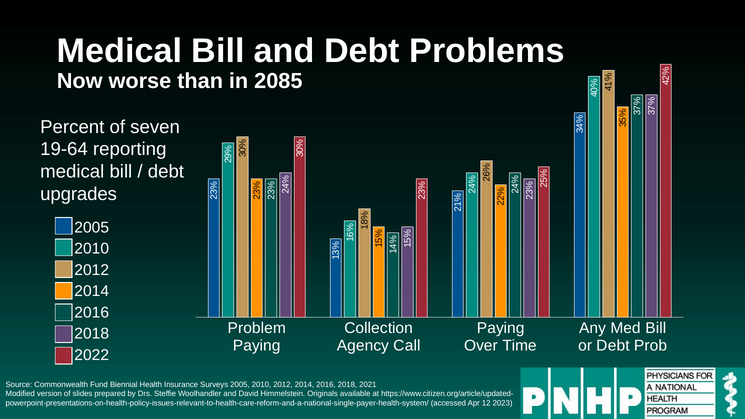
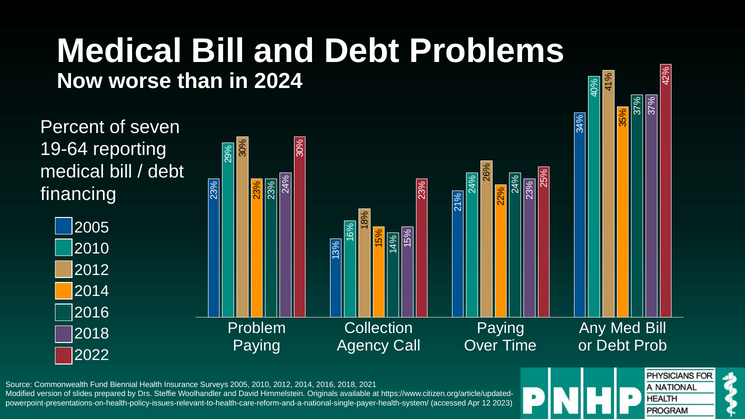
2085: 2085 -> 2024
upgrades: upgrades -> financing
